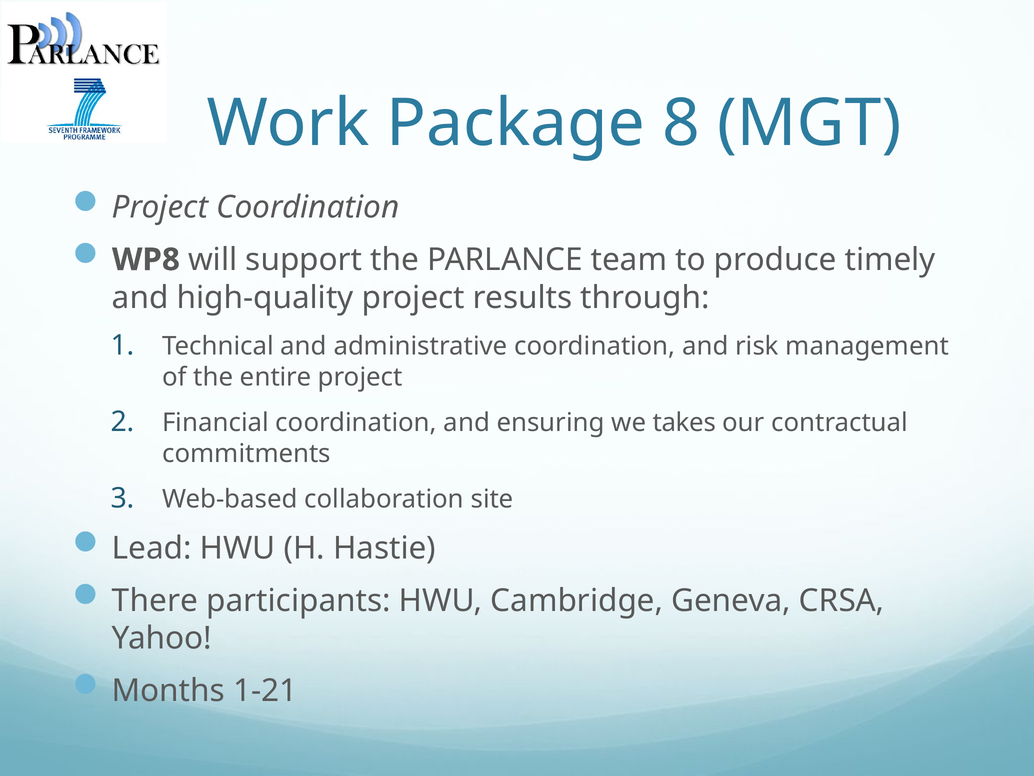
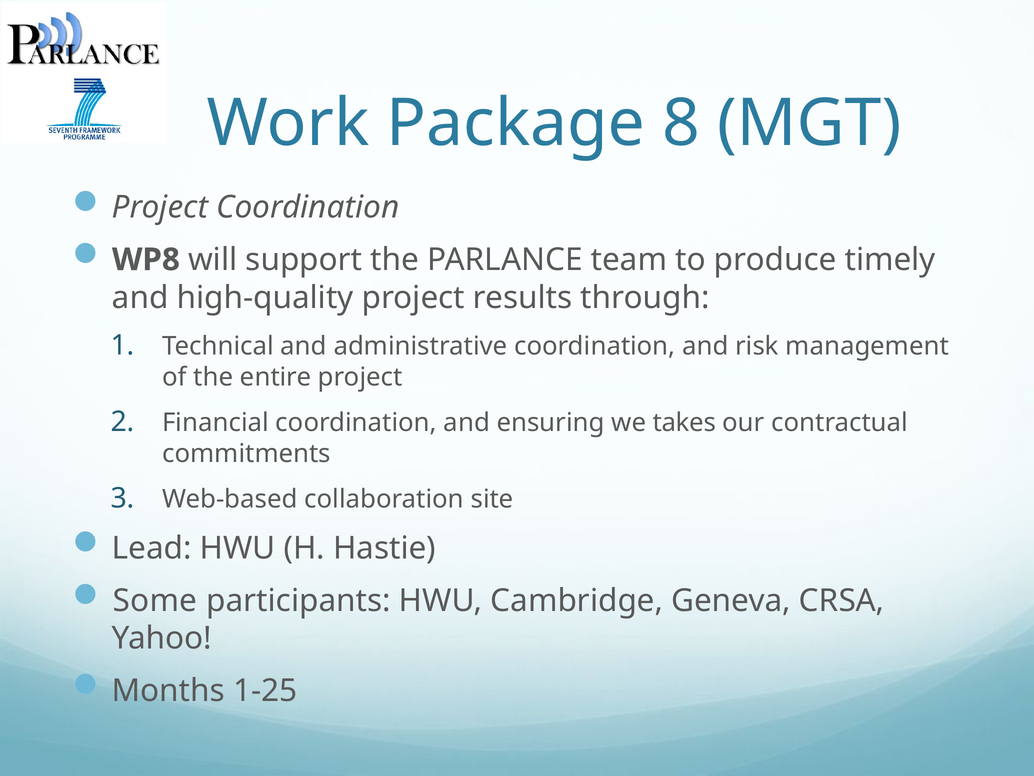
There: There -> Some
1-21: 1-21 -> 1-25
